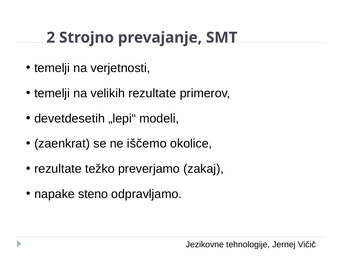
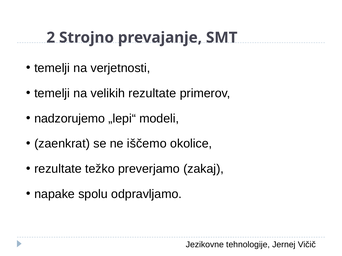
devetdesetih: devetdesetih -> nadzorujemo
steno: steno -> spolu
